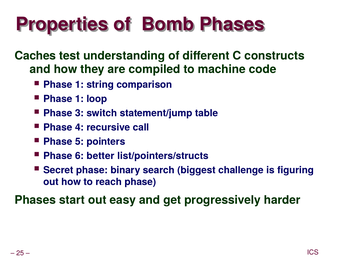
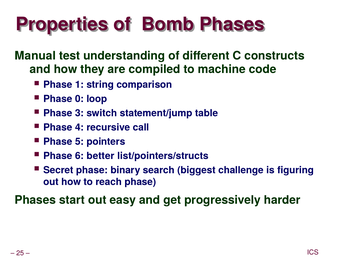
Caches: Caches -> Manual
1 at (79, 99): 1 -> 0
